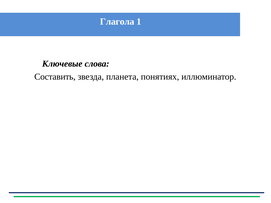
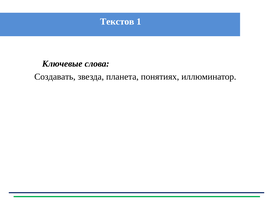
Глагола: Глагола -> Текстов
Составить: Составить -> Создавать
